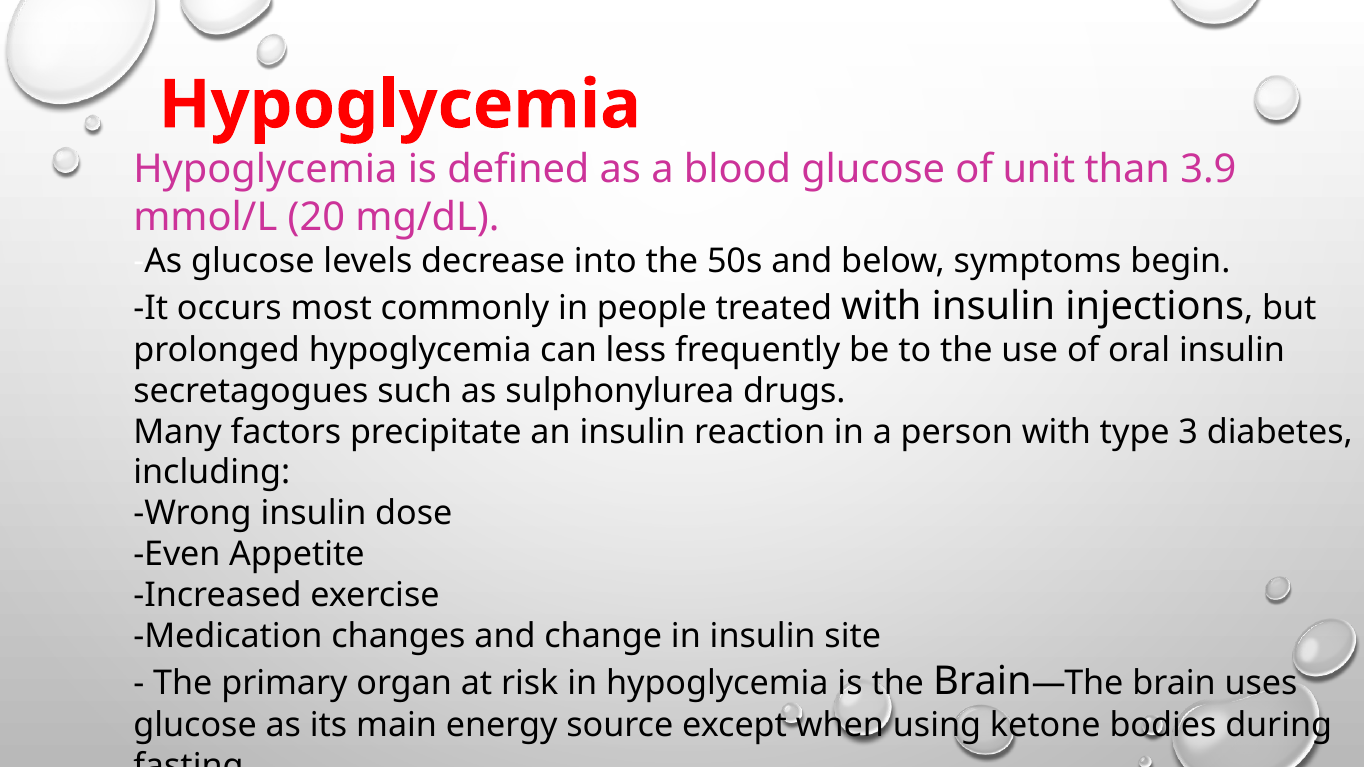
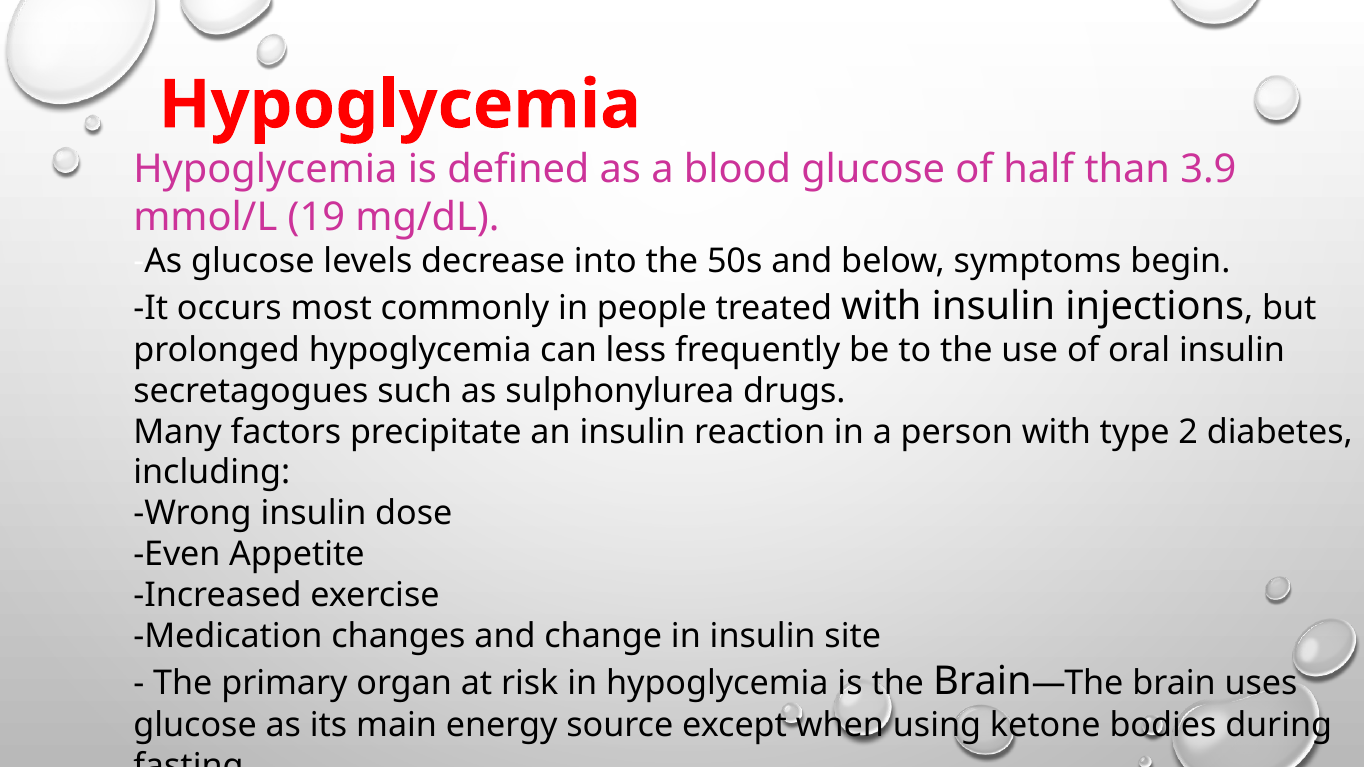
unit: unit -> half
20: 20 -> 19
3: 3 -> 2
